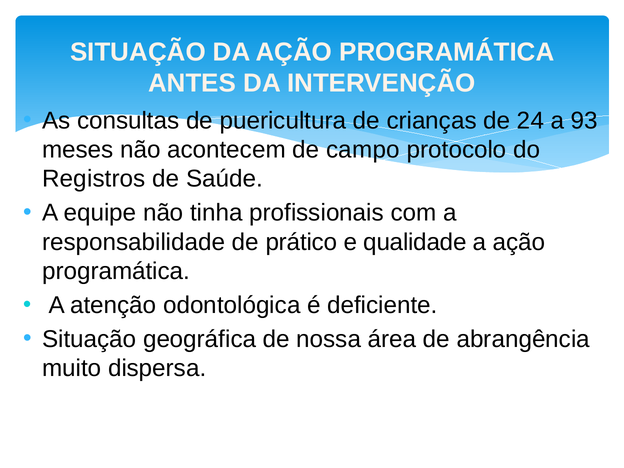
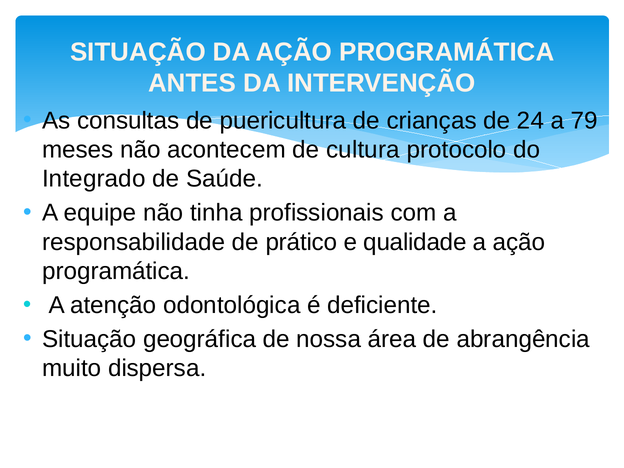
93: 93 -> 79
campo: campo -> cultura
Registros: Registros -> Integrado
